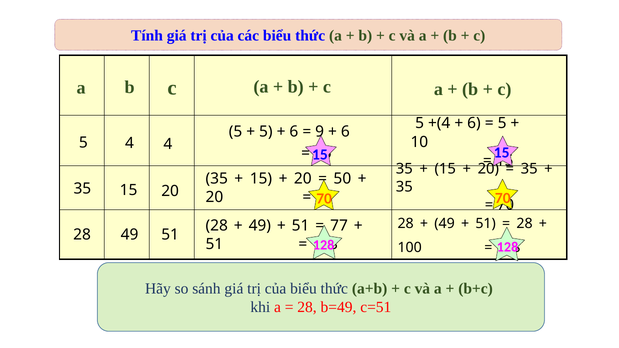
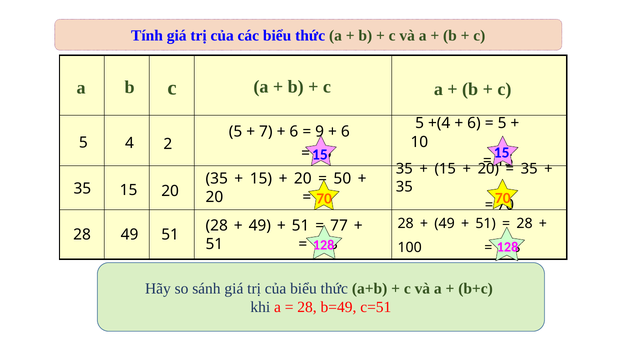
5 at (266, 132): 5 -> 7
4 4: 4 -> 2
